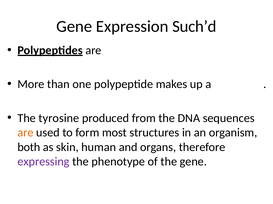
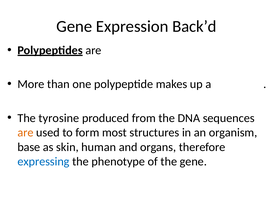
Such’d: Such’d -> Back’d
both: both -> base
expressing colour: purple -> blue
